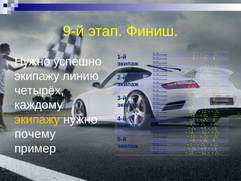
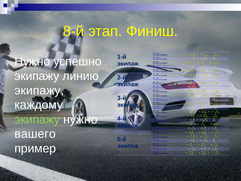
9-й: 9-й -> 8-й
четырёх at (39, 90): четырёх -> экипажу
экипажу at (37, 119) colour: yellow -> light green
почему: почему -> вашего
